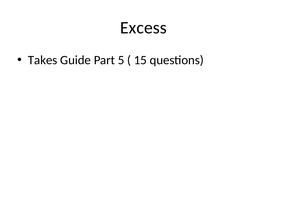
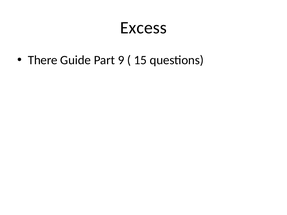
Takes: Takes -> There
5: 5 -> 9
